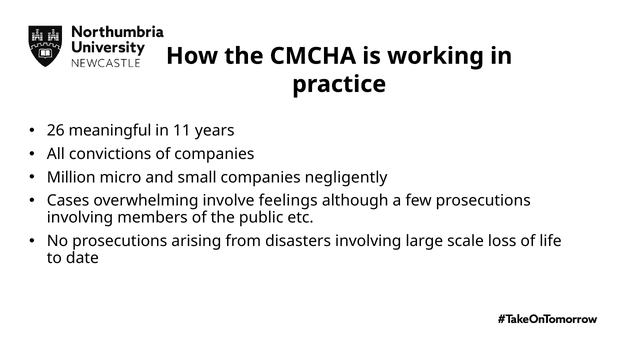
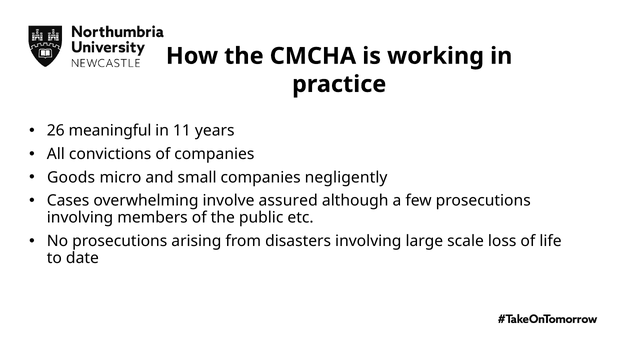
Million: Million -> Goods
feelings: feelings -> assured
